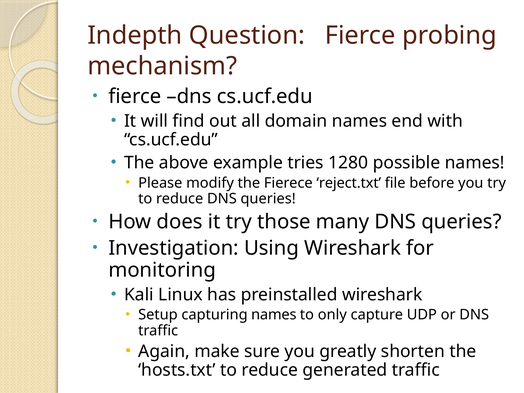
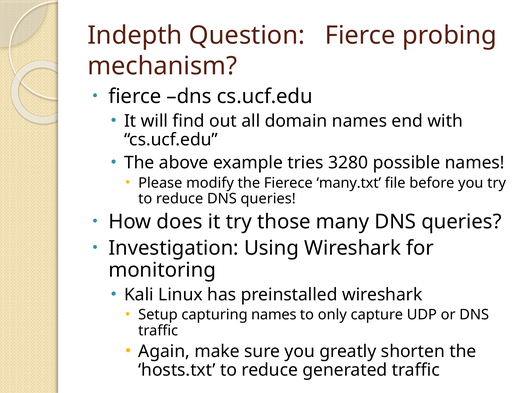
1280: 1280 -> 3280
reject.txt: reject.txt -> many.txt
